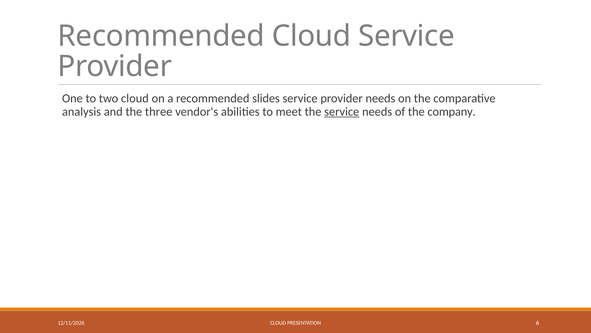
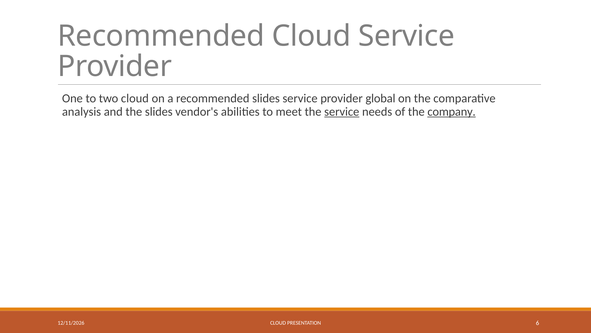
provider needs: needs -> global
the three: three -> slides
company underline: none -> present
